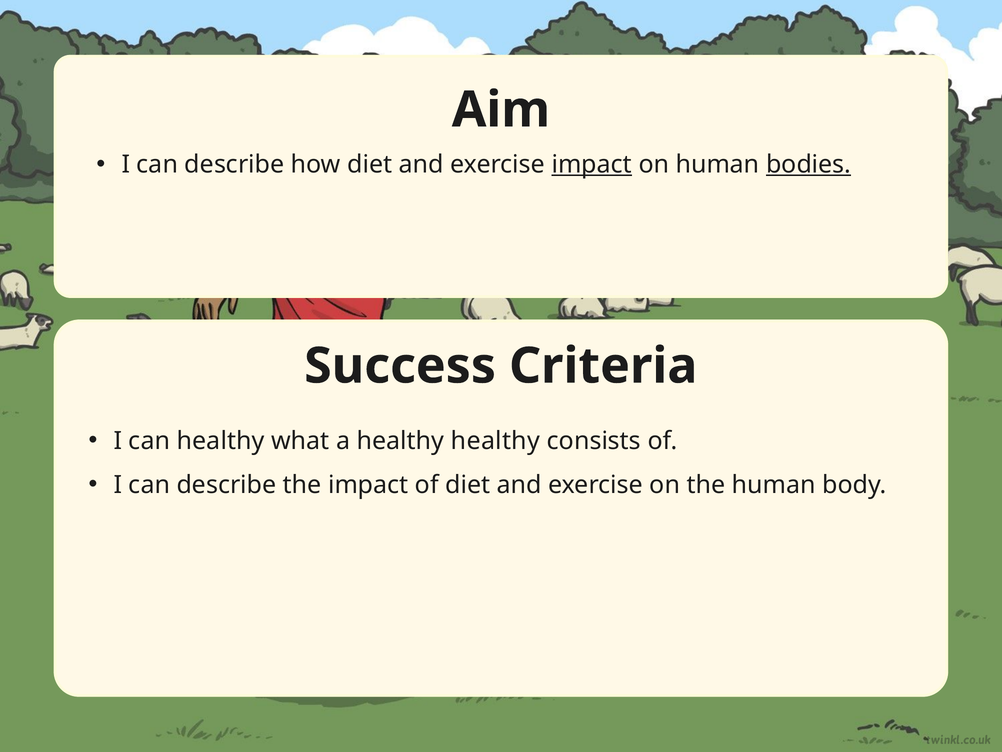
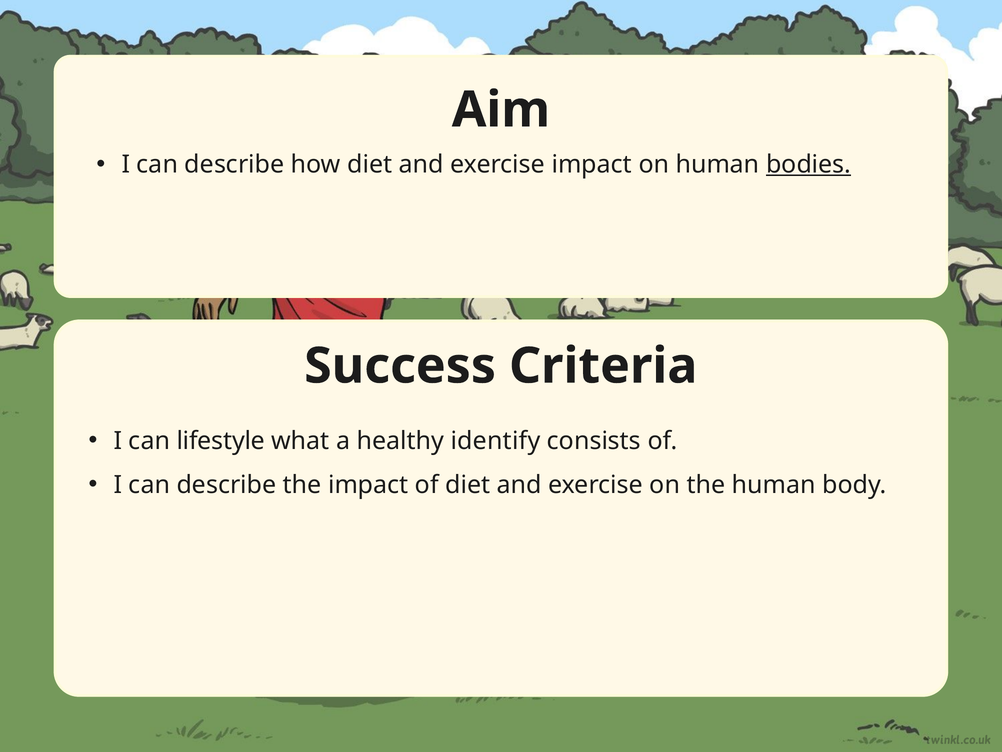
impact at (592, 165) underline: present -> none
can healthy: healthy -> lifestyle
healthy healthy: healthy -> identify
